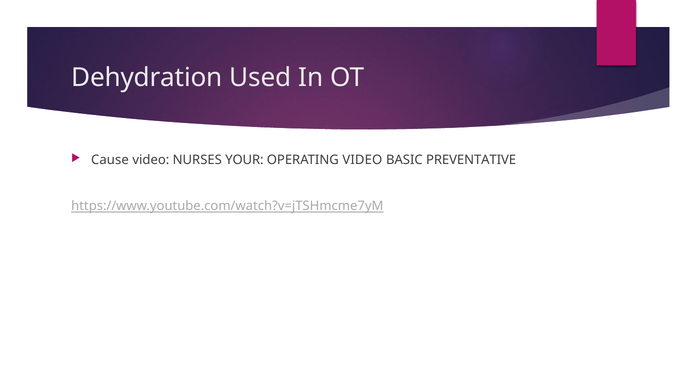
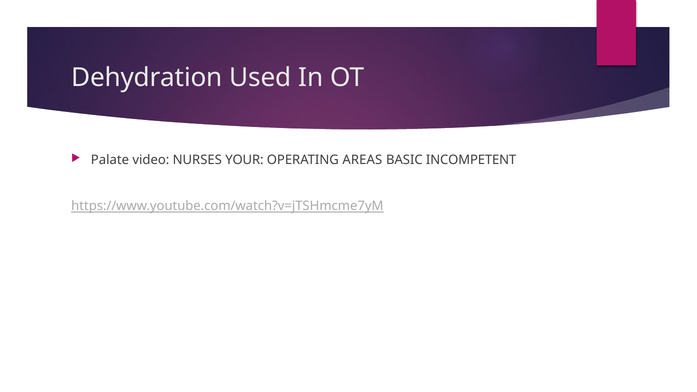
Cause: Cause -> Palate
OPERATING VIDEO: VIDEO -> AREAS
PREVENTATIVE: PREVENTATIVE -> INCOMPETENT
